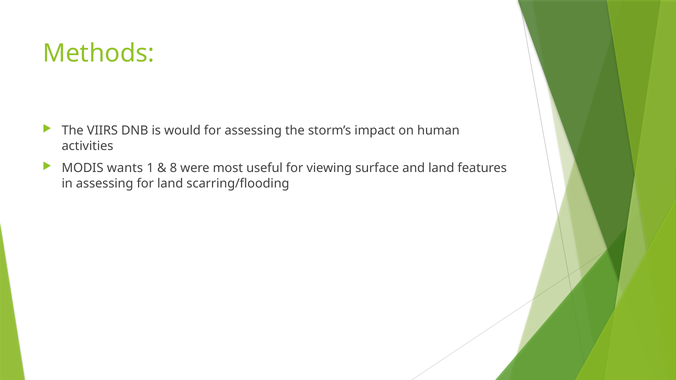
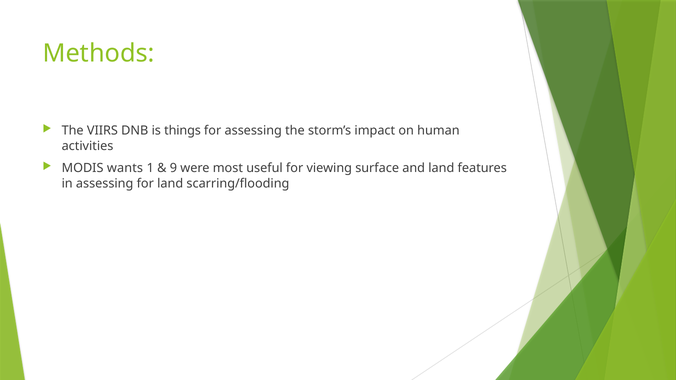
would: would -> things
8: 8 -> 9
